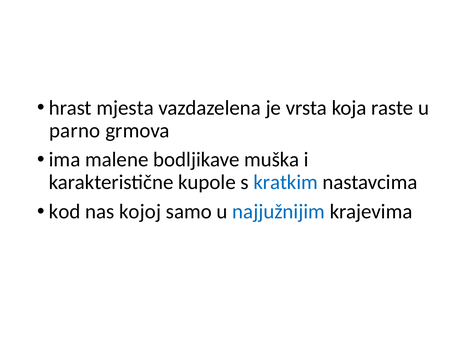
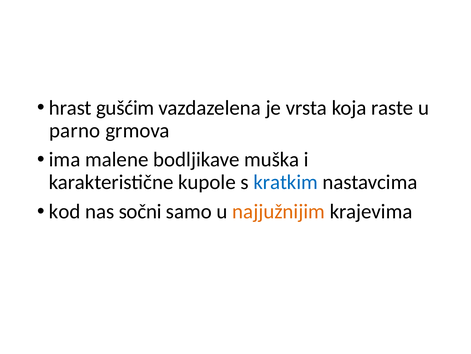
mjesta: mjesta -> gušćim
kojoj: kojoj -> sočni
najjužnijim colour: blue -> orange
